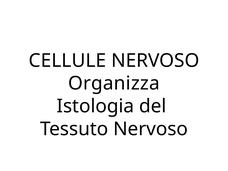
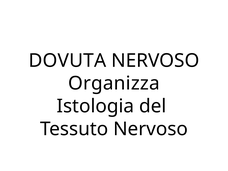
CELLULE: CELLULE -> DOVUTA
